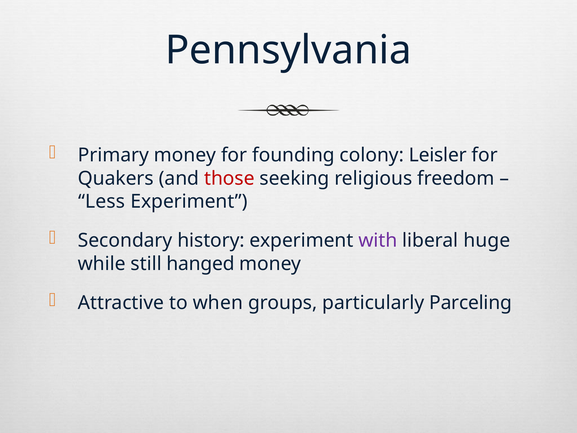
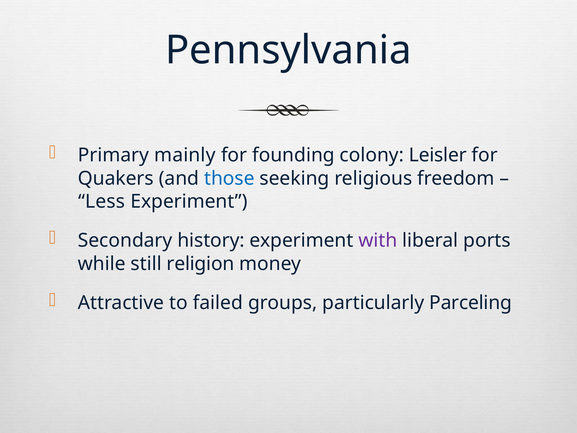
Primary money: money -> mainly
those colour: red -> blue
huge: huge -> ports
hanged: hanged -> religion
when: when -> failed
